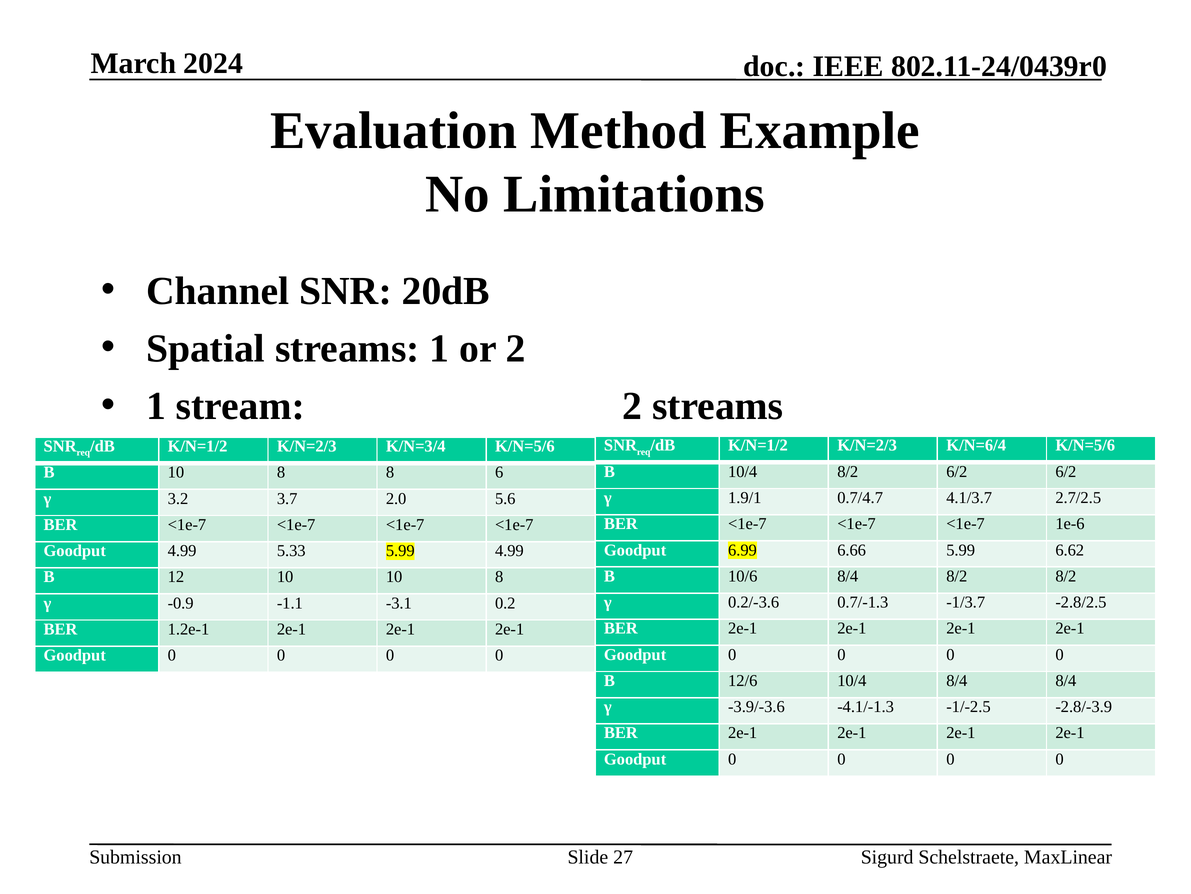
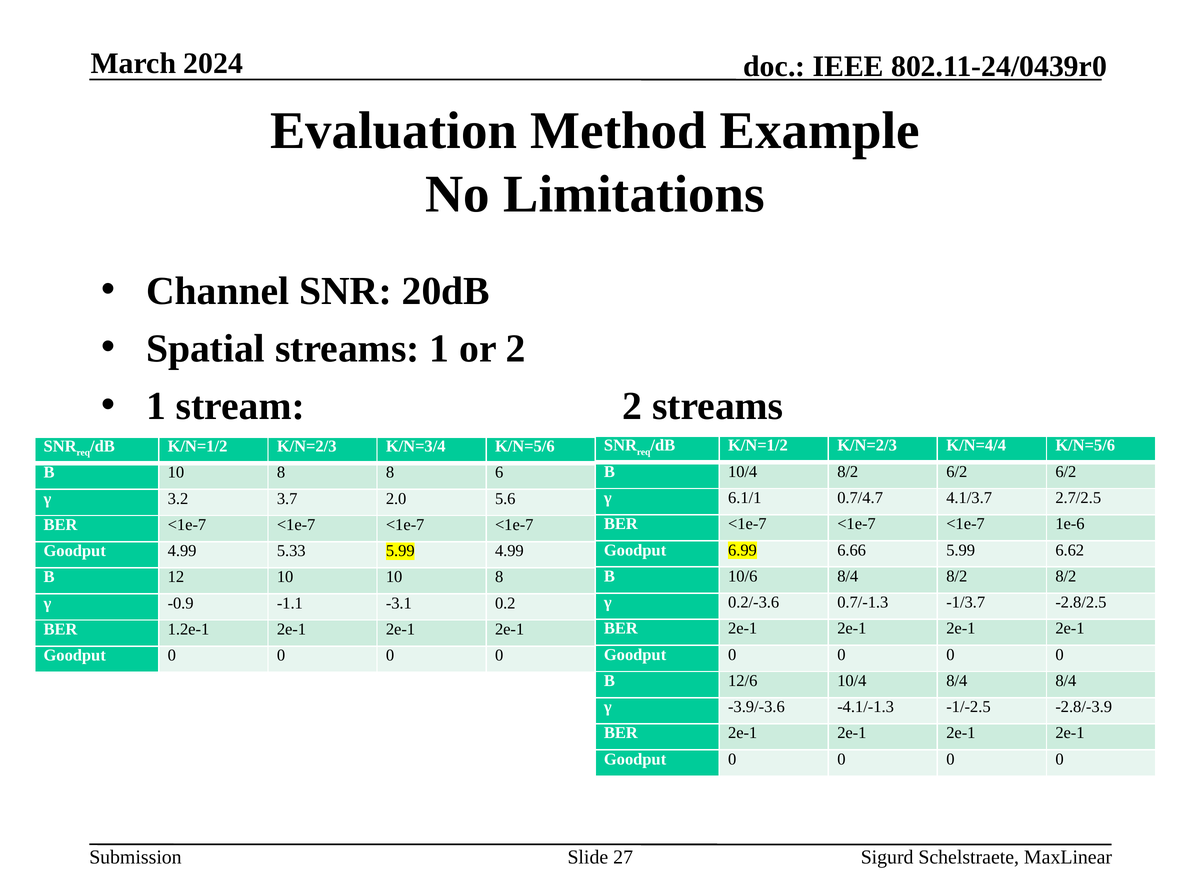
K/N=6/4: K/N=6/4 -> K/N=4/4
1.9/1: 1.9/1 -> 6.1/1
